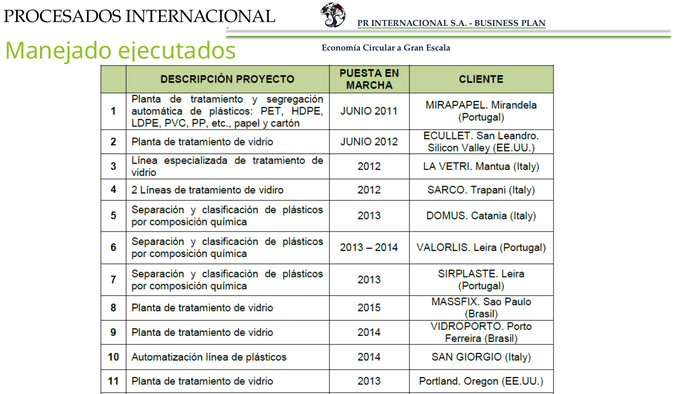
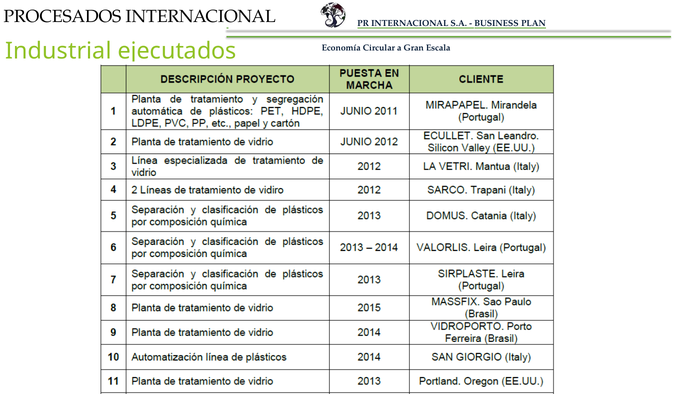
Manejado: Manejado -> Industrial
